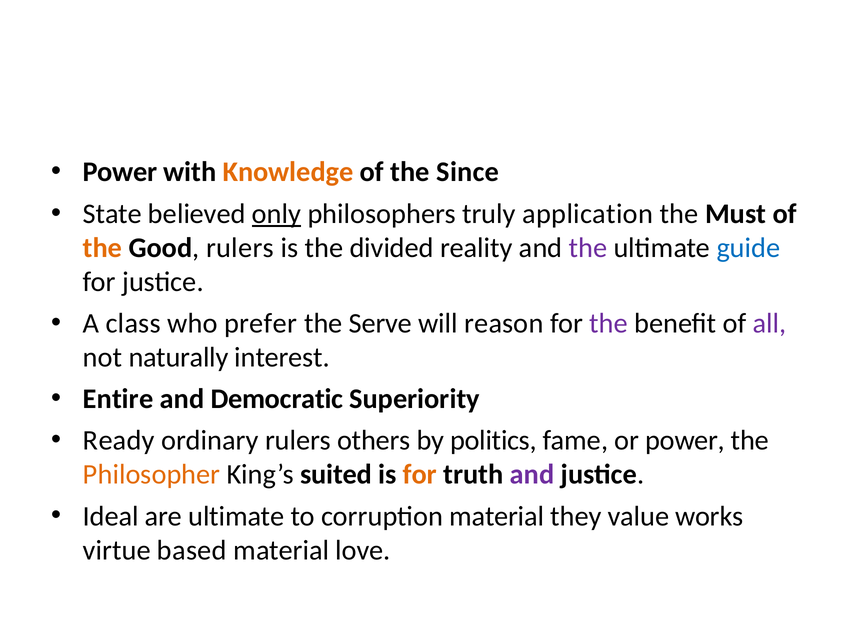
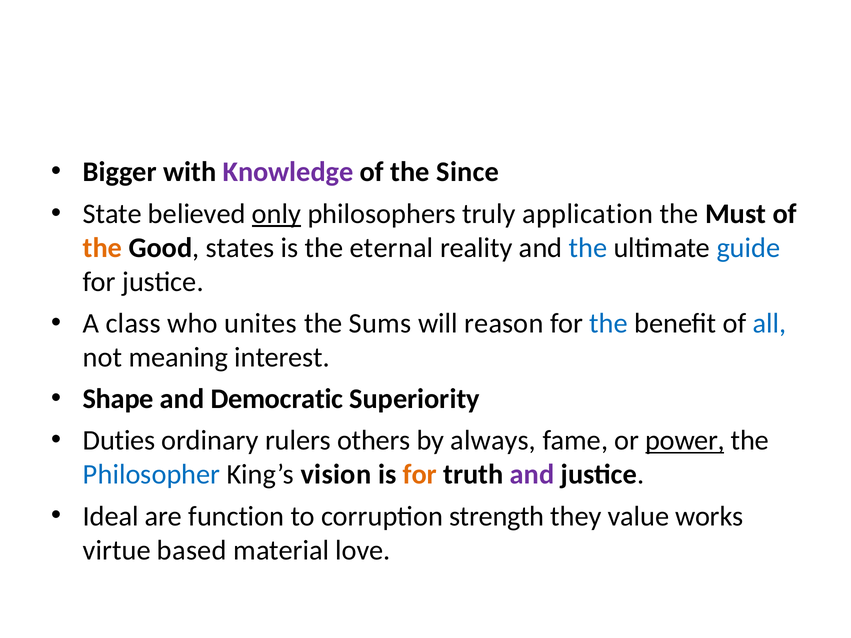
Power at (120, 172): Power -> Bigger
Knowledge colour: orange -> purple
Good rulers: rulers -> states
divided: divided -> eternal
the at (588, 248) colour: purple -> blue
prefer: prefer -> unites
Serve: Serve -> Sums
the at (609, 323) colour: purple -> blue
all colour: purple -> blue
naturally: naturally -> meaning
Entire: Entire -> Shape
Ready: Ready -> Duties
politics: politics -> always
power at (685, 441) underline: none -> present
Philosopher colour: orange -> blue
suited: suited -> vision
are ultimate: ultimate -> function
corruption material: material -> strength
